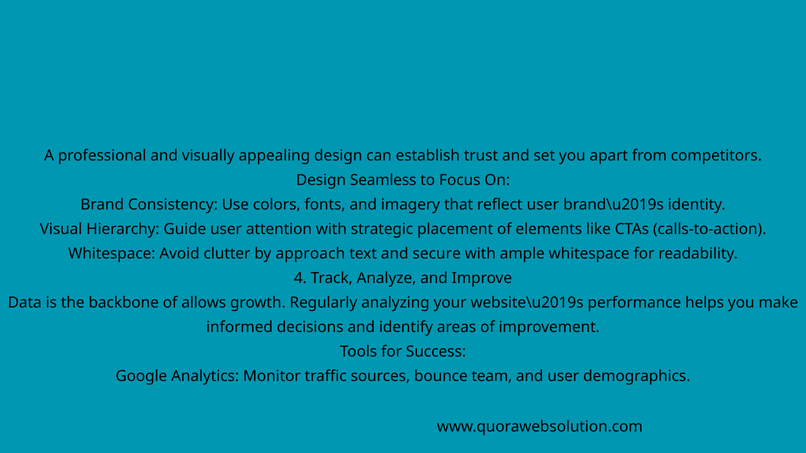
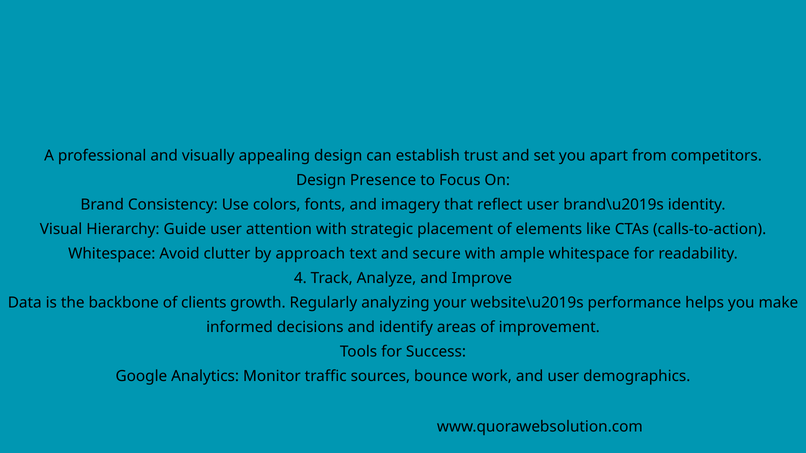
Seamless: Seamless -> Presence
allows: allows -> clients
team: team -> work
